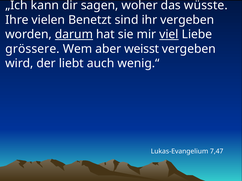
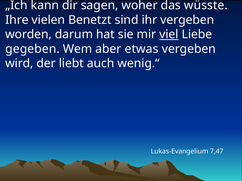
darum underline: present -> none
grössere: grössere -> gegeben
weisst: weisst -> etwas
